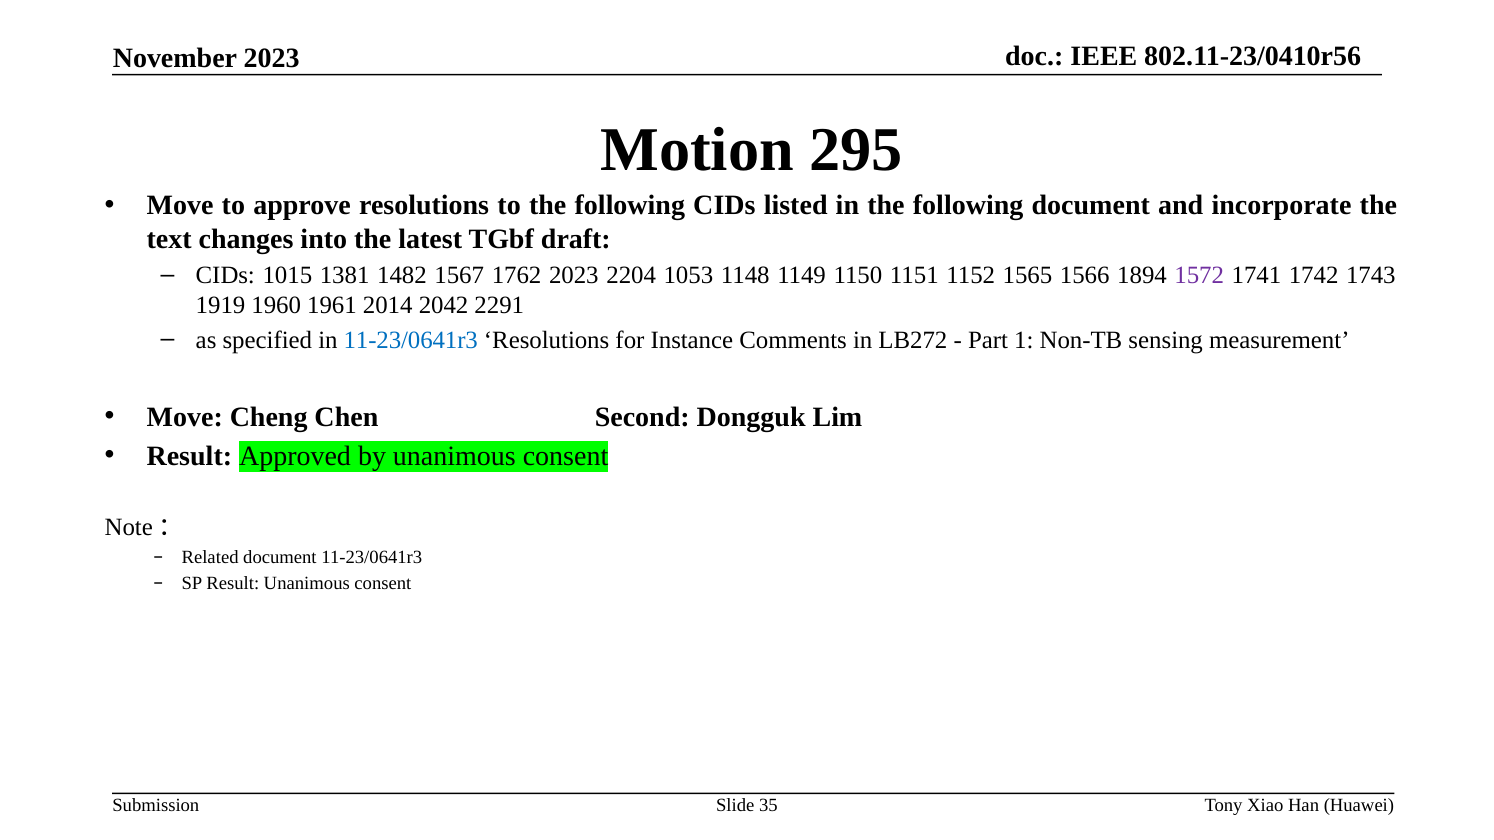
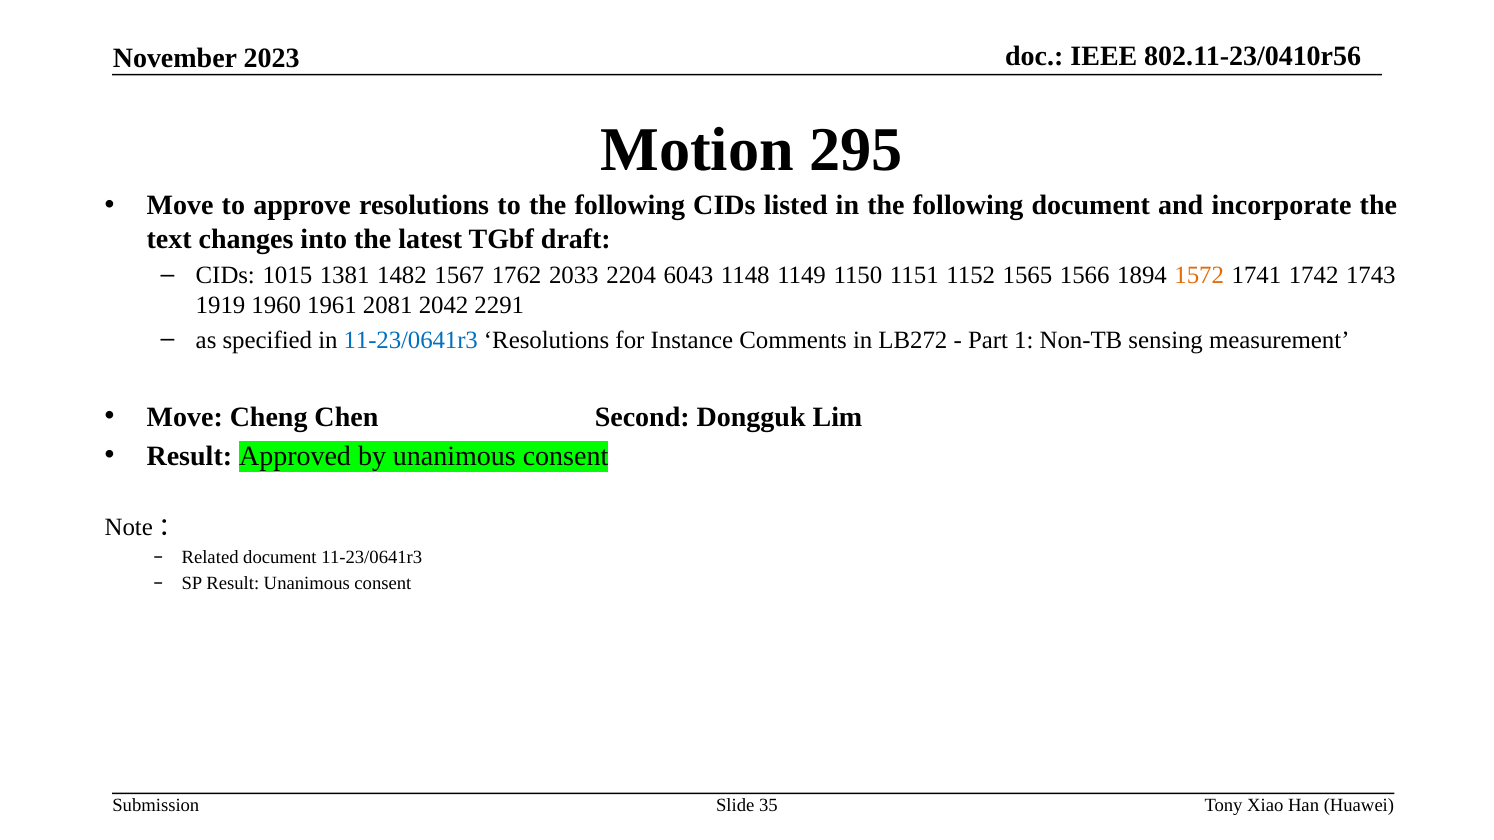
1762 2023: 2023 -> 2033
1053: 1053 -> 6043
1572 colour: purple -> orange
2014: 2014 -> 2081
